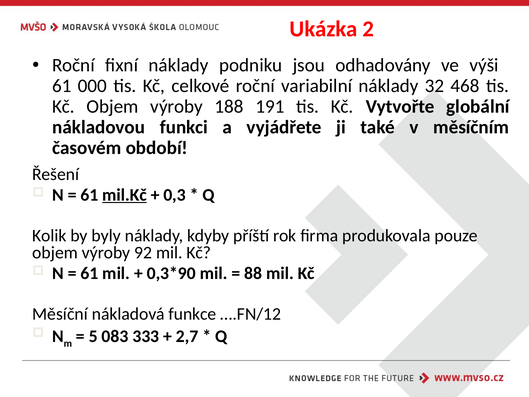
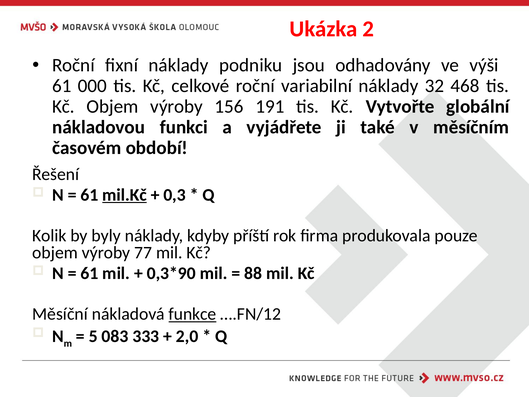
188: 188 -> 156
92: 92 -> 77
funkce underline: none -> present
2,7: 2,7 -> 2,0
